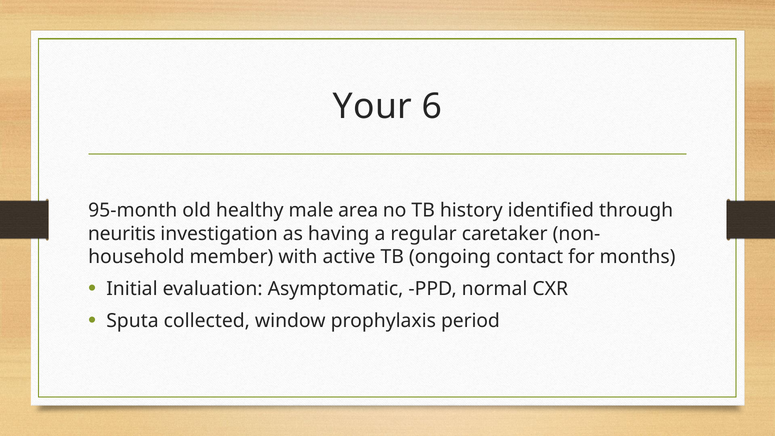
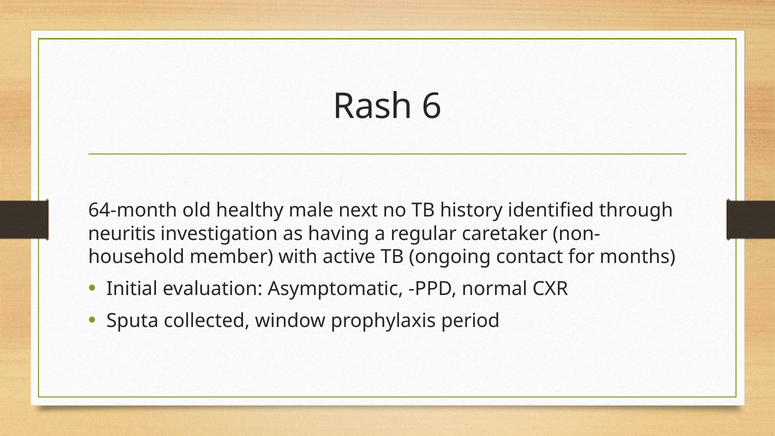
Your: Your -> Rash
95-month: 95-month -> 64-month
area: area -> next
